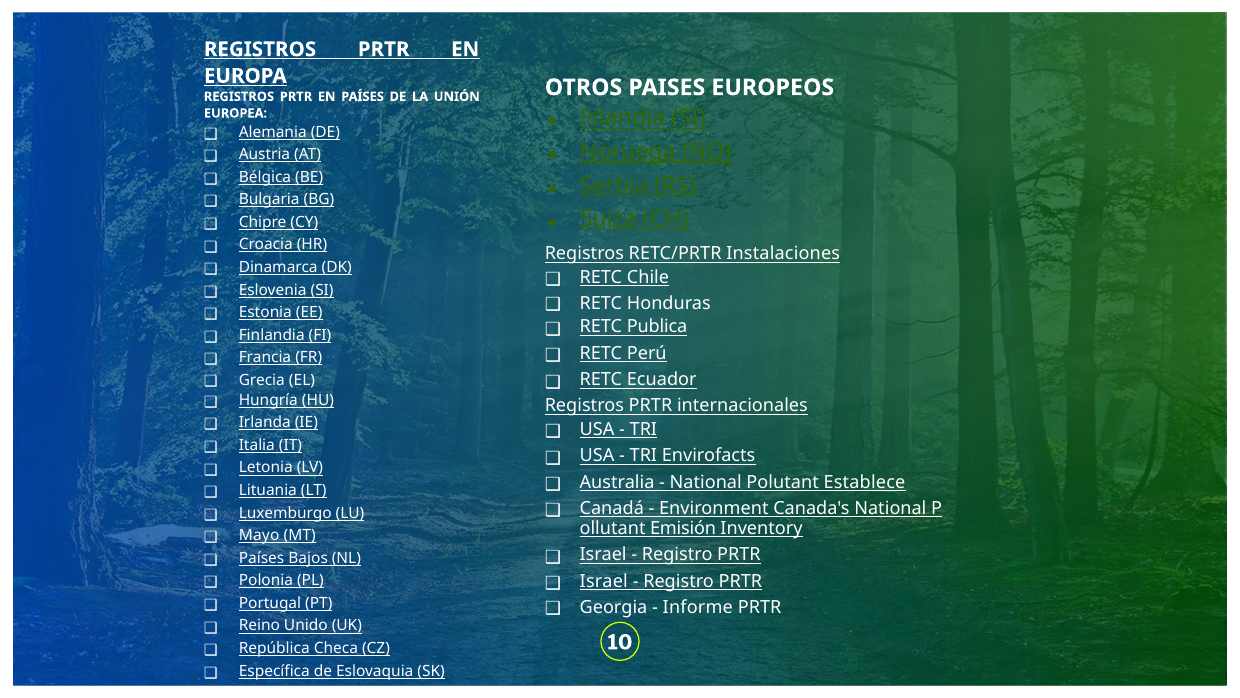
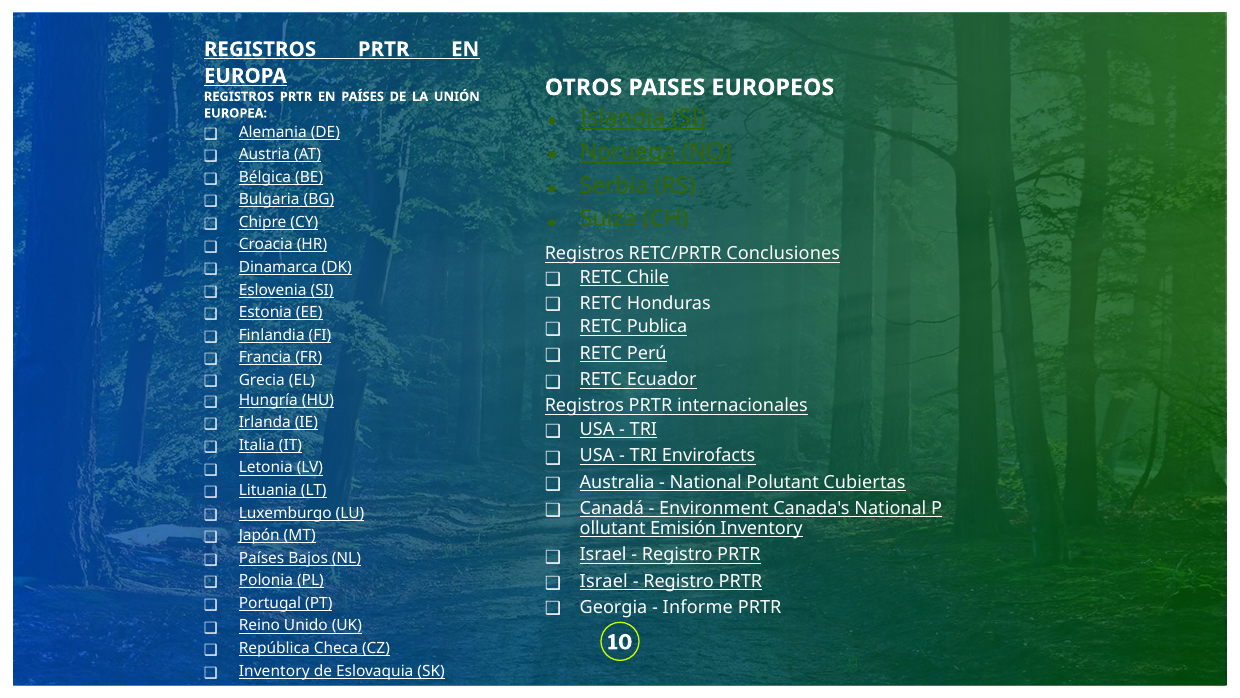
Instalaciones: Instalaciones -> Conclusiones
Establece: Establece -> Cubiertas
Mayo: Mayo -> Japón
Específica at (274, 670): Específica -> Inventory
